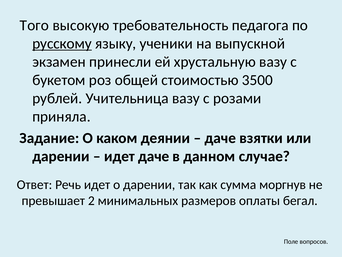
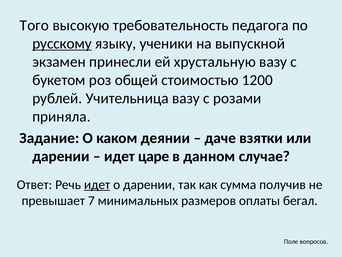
3500: 3500 -> 1200
идет даче: даче -> царе
идет at (97, 184) underline: none -> present
моргнув: моргнув -> получив
2: 2 -> 7
